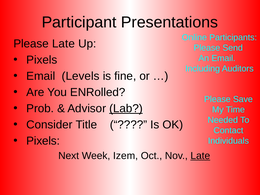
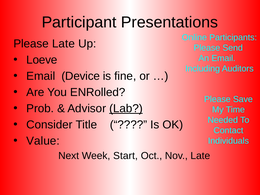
Pixels at (42, 60): Pixels -> Loeve
Levels: Levels -> Device
Pixels at (43, 141): Pixels -> Value
Izem: Izem -> Start
Late at (200, 156) underline: present -> none
